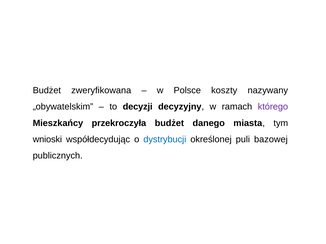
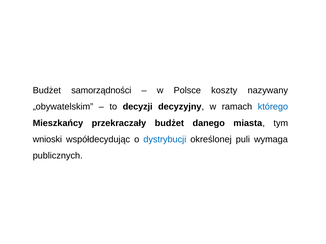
zweryfikowana: zweryfikowana -> samorządności
którego colour: purple -> blue
przekroczyła: przekroczyła -> przekraczały
bazowej: bazowej -> wymaga
